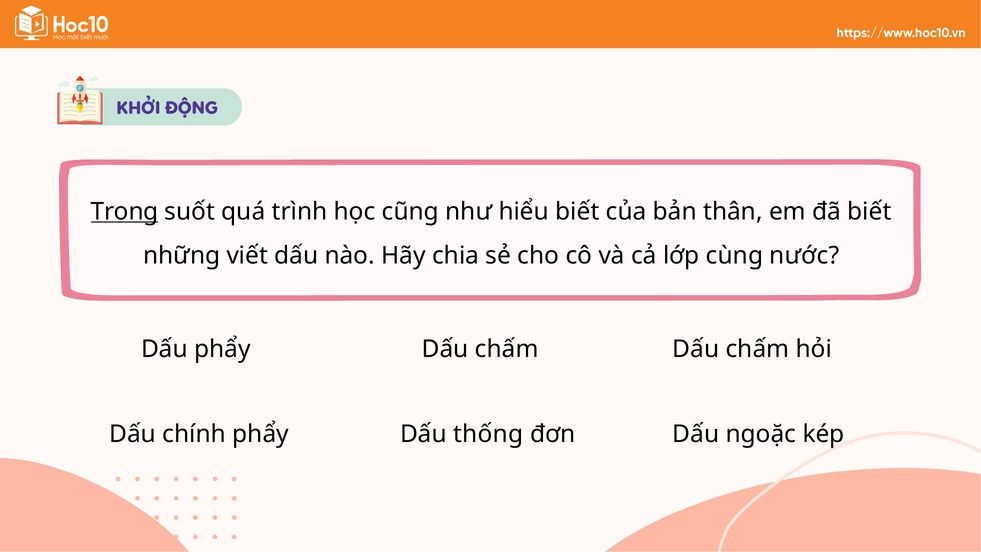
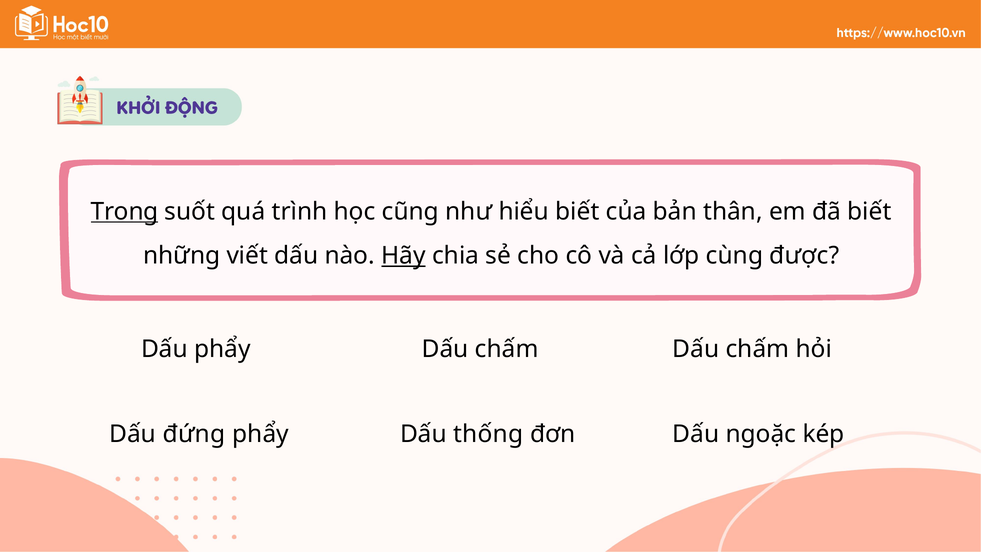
Hãy underline: none -> present
nước: nước -> được
chính: chính -> đứng
